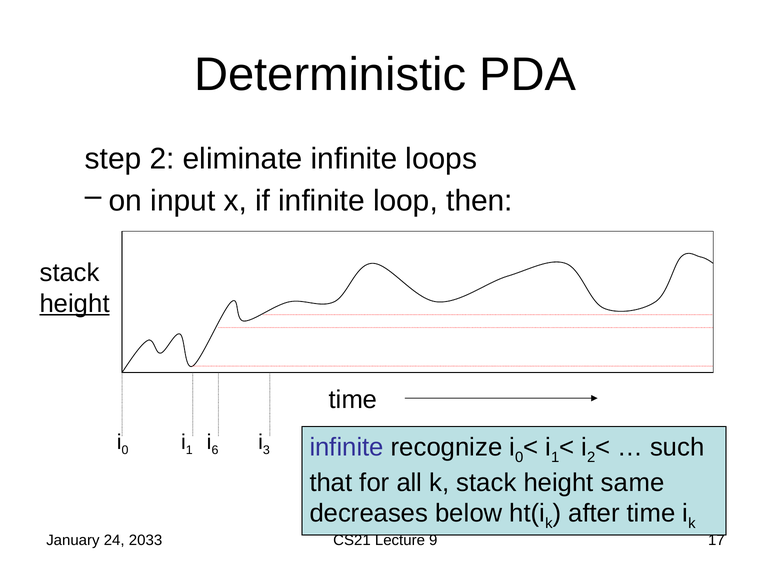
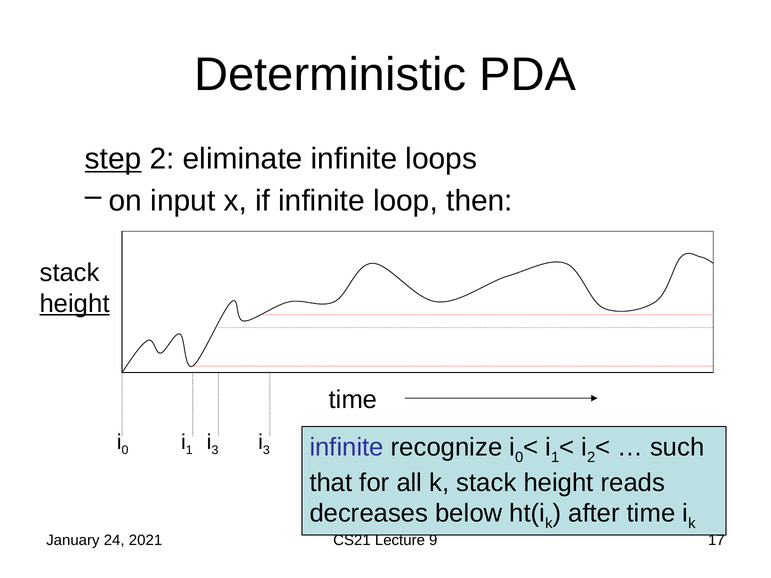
step underline: none -> present
6 at (215, 451): 6 -> 3
same: same -> reads
2033: 2033 -> 2021
